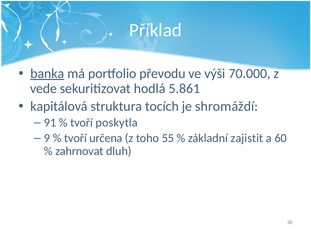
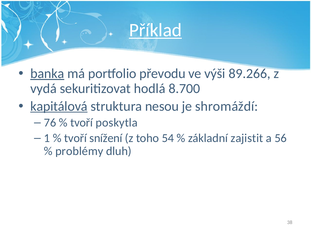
Příklad underline: none -> present
70.000: 70.000 -> 89.266
vede: vede -> vydá
5.861: 5.861 -> 8.700
kapitálová underline: none -> present
tocích: tocích -> nesou
91: 91 -> 76
9: 9 -> 1
určena: určena -> snížení
55: 55 -> 54
60: 60 -> 56
zahrnovat: zahrnovat -> problémy
